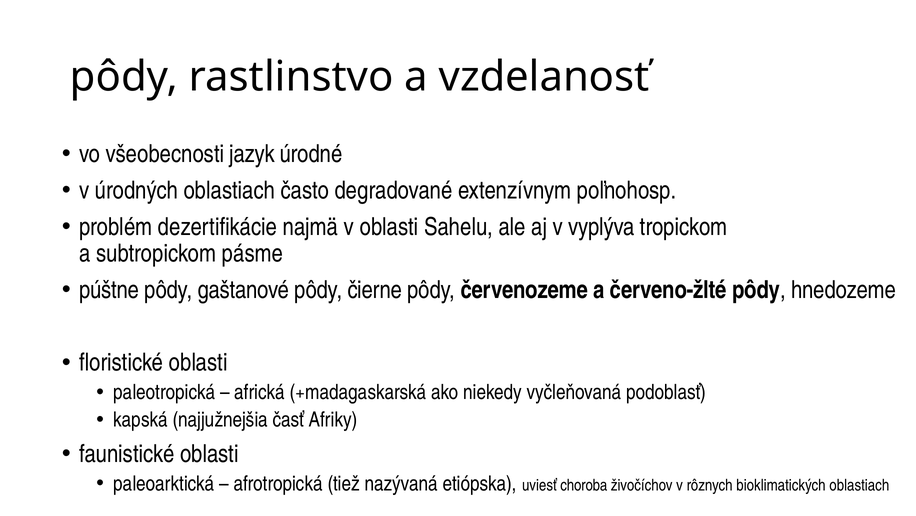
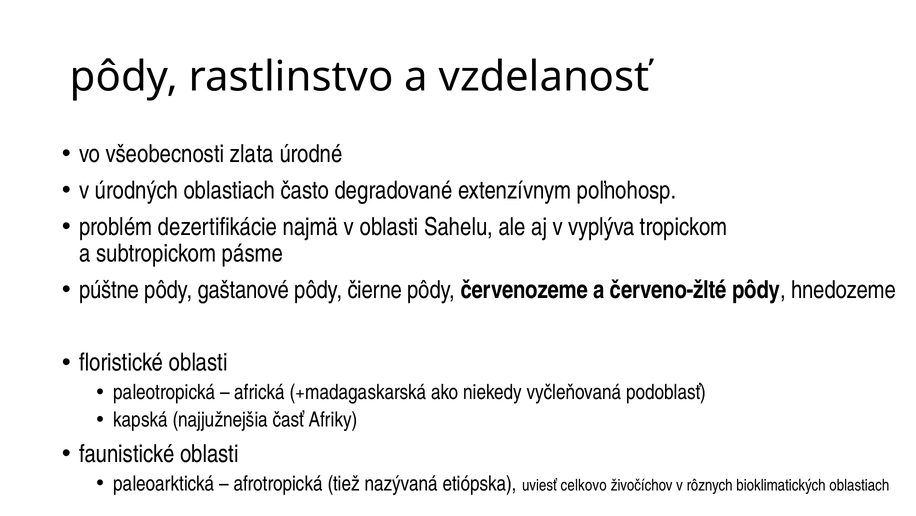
jazyk: jazyk -> zlata
choroba: choroba -> celkovo
